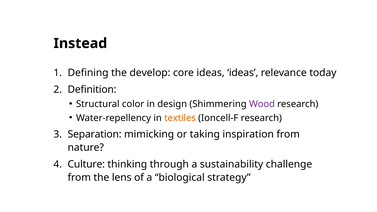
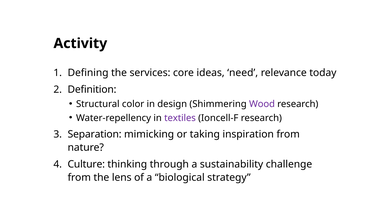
Instead: Instead -> Activity
develop: develop -> services
ideas ideas: ideas -> need
textiles colour: orange -> purple
